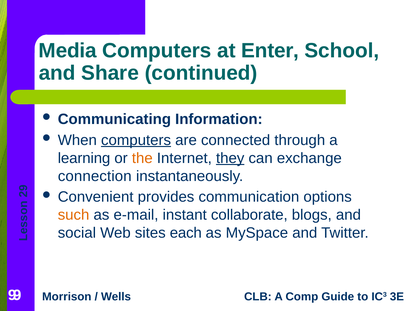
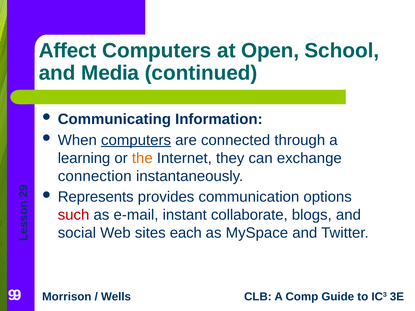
Media: Media -> Affect
Enter: Enter -> Open
Share: Share -> Media
they underline: present -> none
Convenient: Convenient -> Represents
such colour: orange -> red
